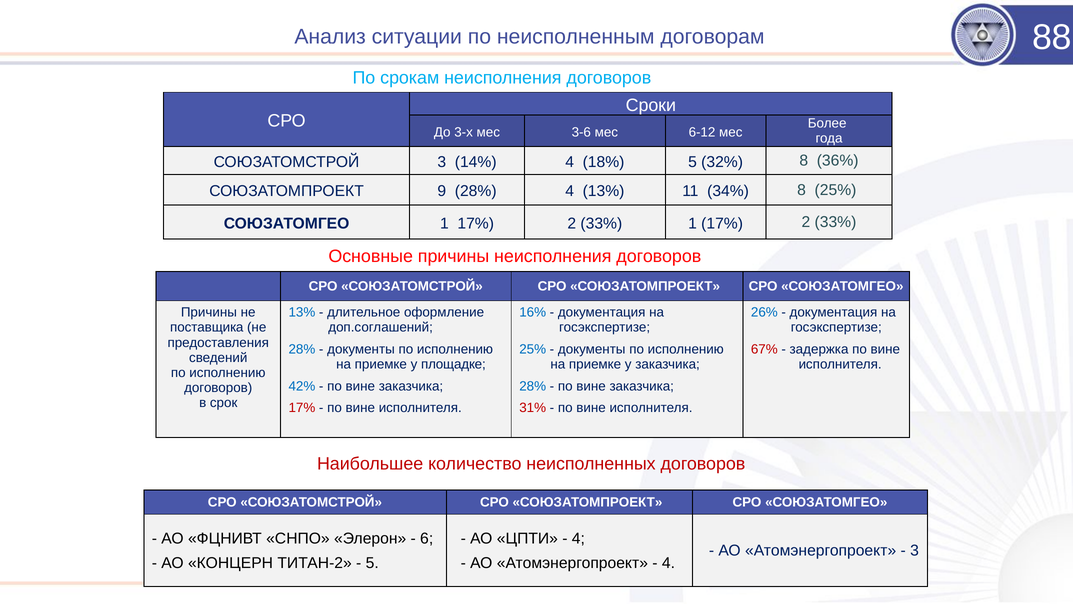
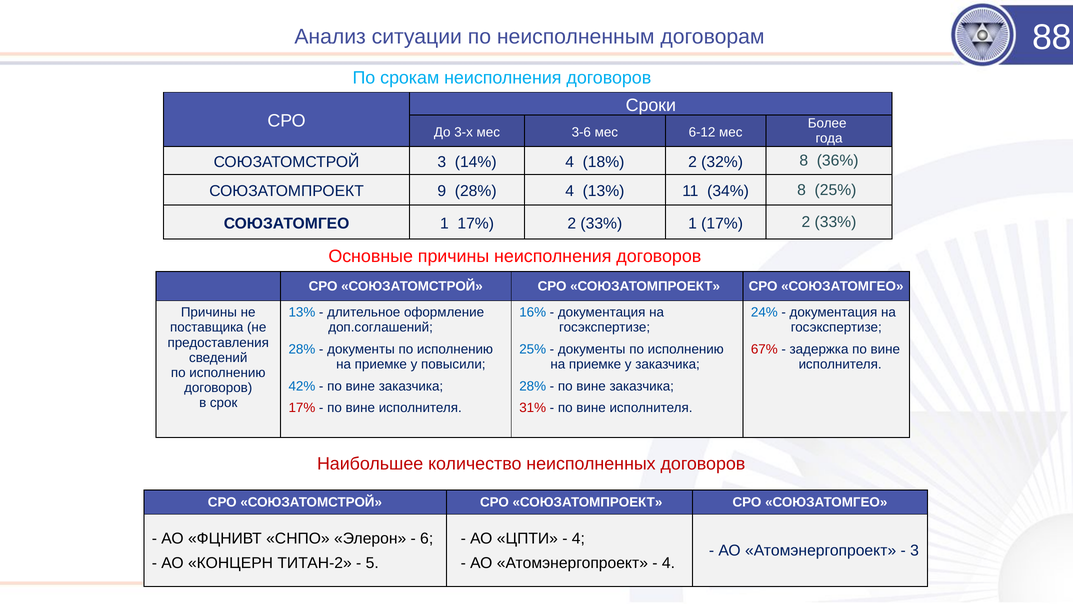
18% 5: 5 -> 2
26%: 26% -> 24%
площадке: площадке -> повысили
